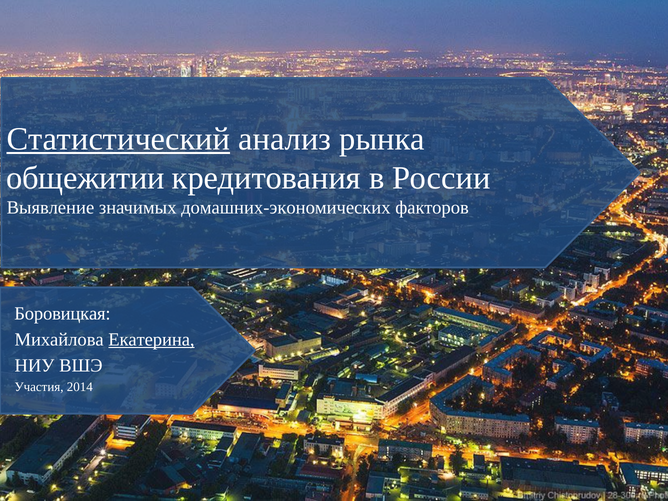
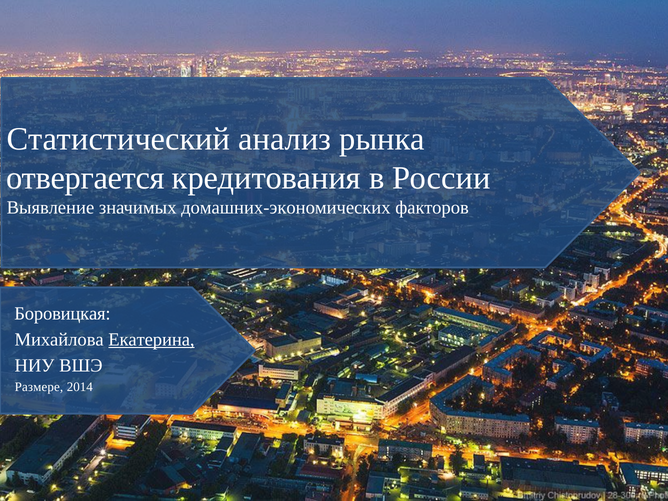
Статистический underline: present -> none
общежитии: общежитии -> отвергается
Участия: Участия -> Размере
